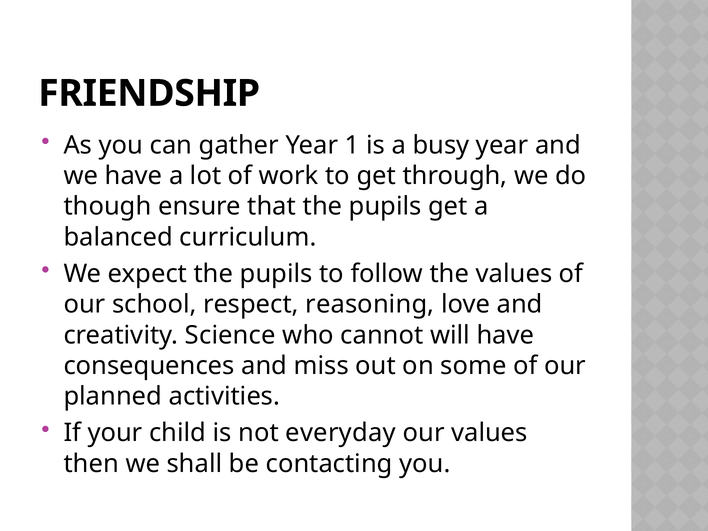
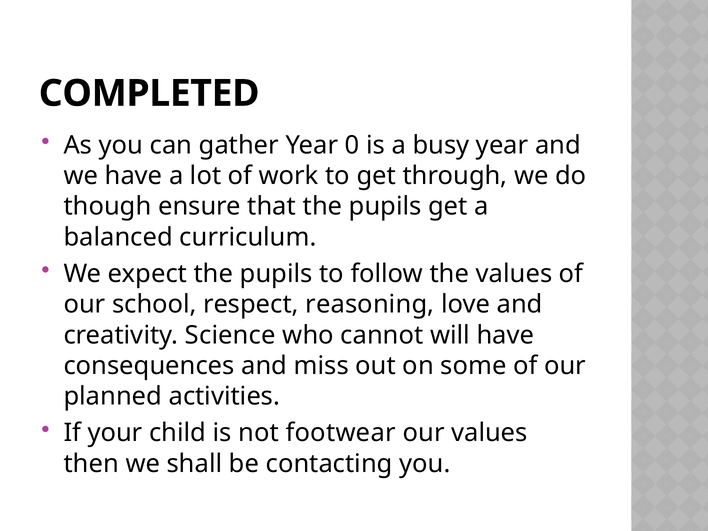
FRIENDSHIP: FRIENDSHIP -> COMPLETED
1: 1 -> 0
everyday: everyday -> footwear
